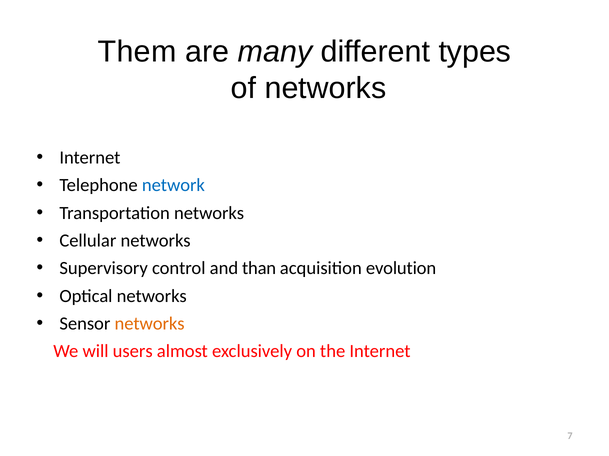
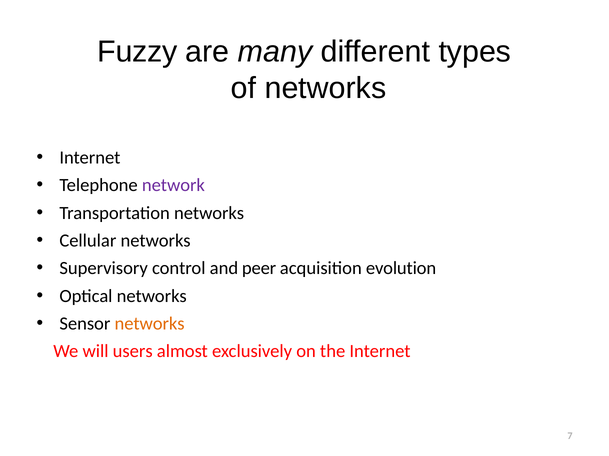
Them: Them -> Fuzzy
network colour: blue -> purple
than: than -> peer
